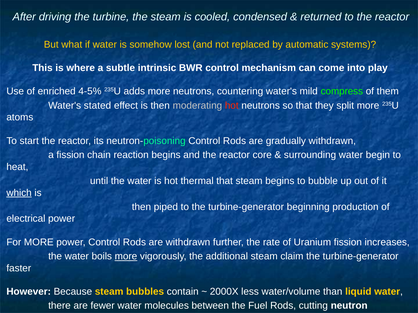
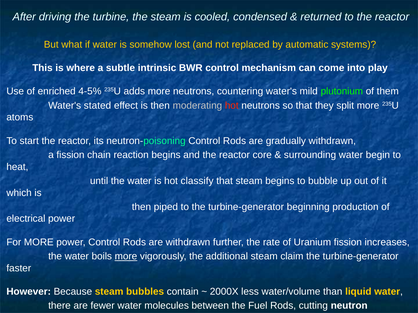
compress: compress -> plutonium
thermal: thermal -> classify
which at (19, 193) underline: present -> none
